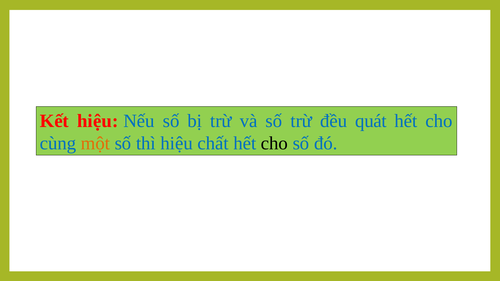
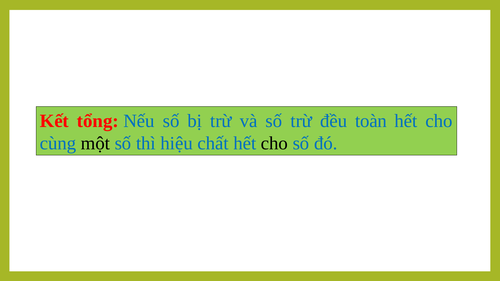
Kết hiệu: hiệu -> tổng
quát: quát -> toàn
một colour: orange -> black
